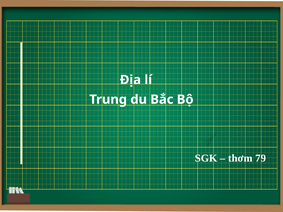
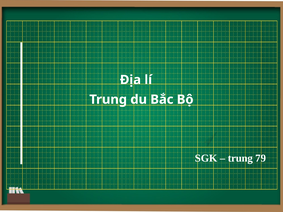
thơm at (240, 158): thơm -> trung
